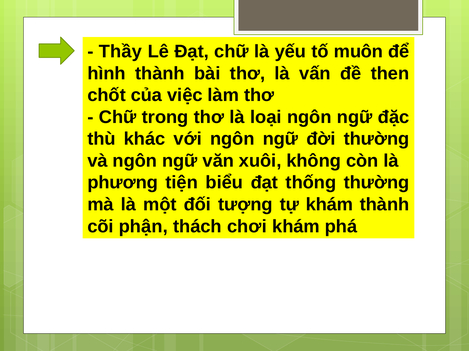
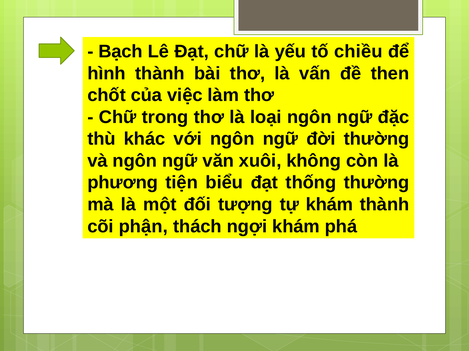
Thầy: Thầy -> Bạch
muôn: muôn -> chiều
chơi: chơi -> ngợi
